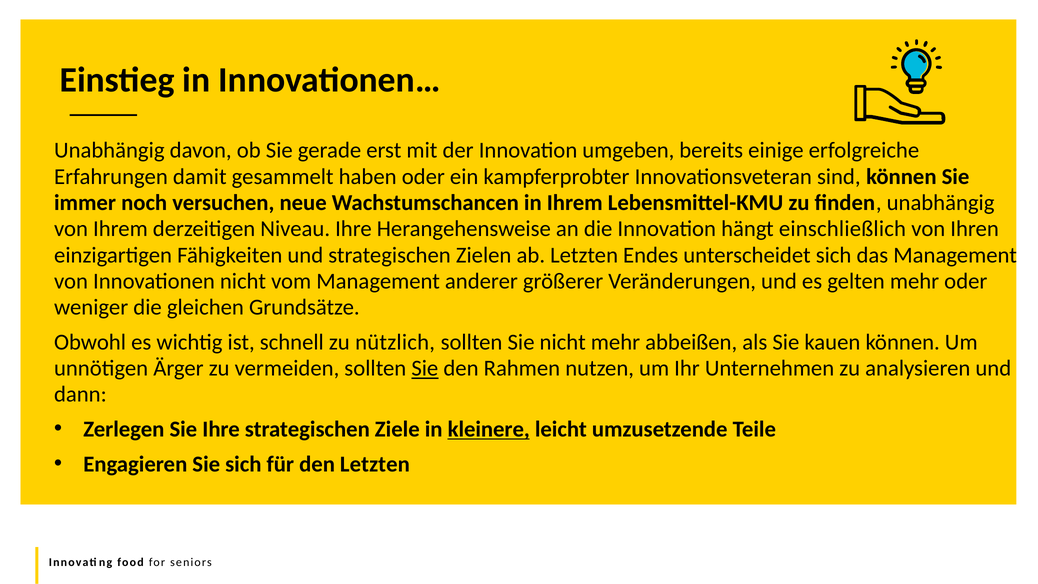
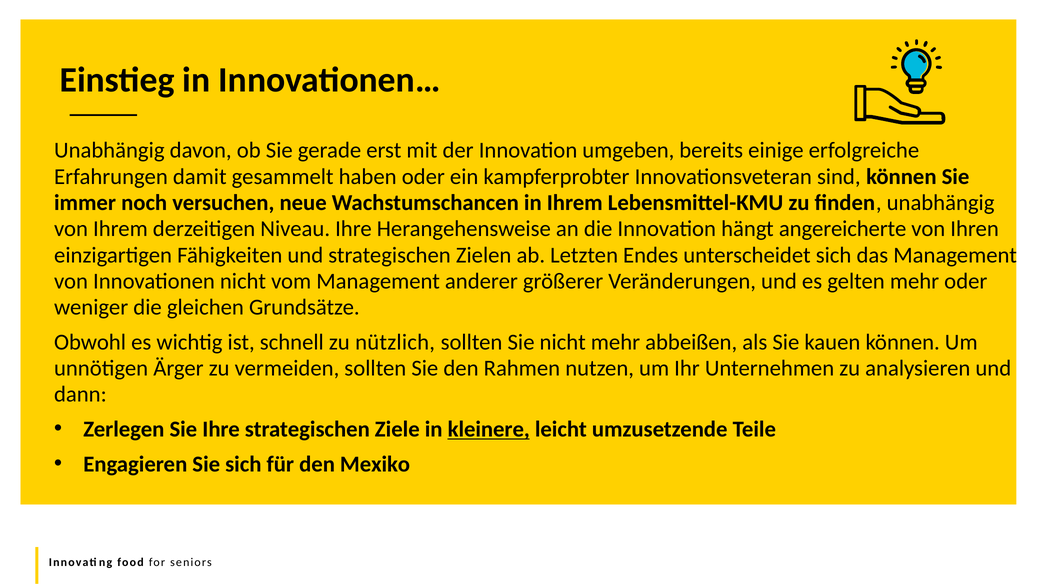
einschließlich: einschließlich -> angereicherte
Sie at (425, 368) underline: present -> none
den Letzten: Letzten -> Mexiko
